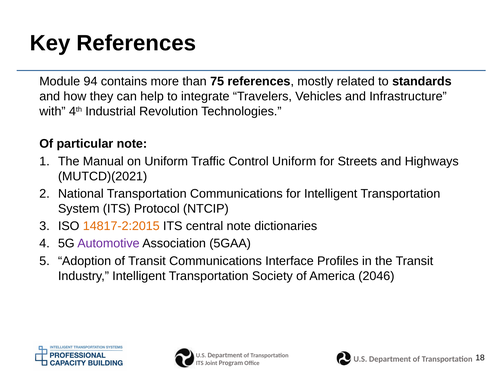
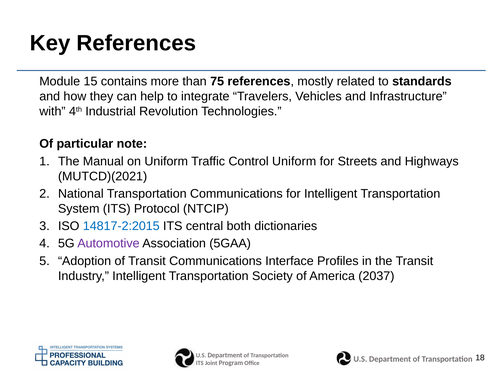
94: 94 -> 15
14817-2:2015 colour: orange -> blue
central note: note -> both
2046: 2046 -> 2037
